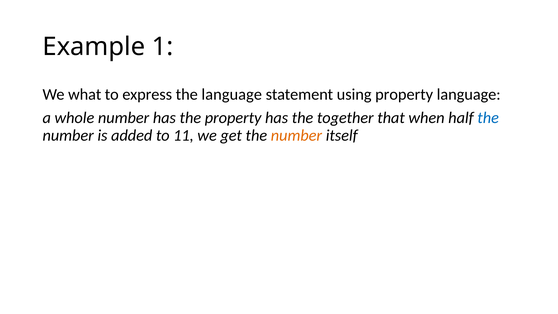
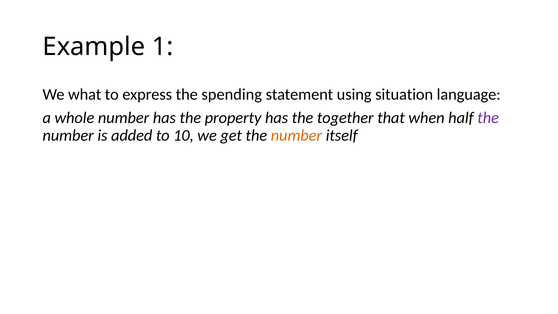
the language: language -> spending
using property: property -> situation
the at (488, 118) colour: blue -> purple
11: 11 -> 10
